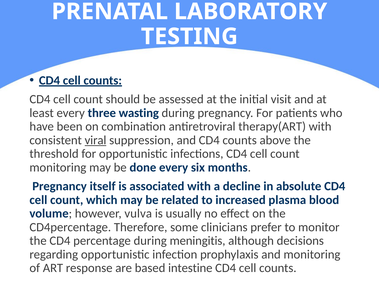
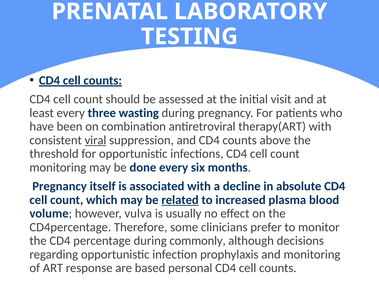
related underline: none -> present
meningitis: meningitis -> commonly
intestine: intestine -> personal
